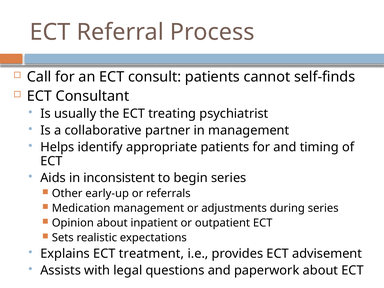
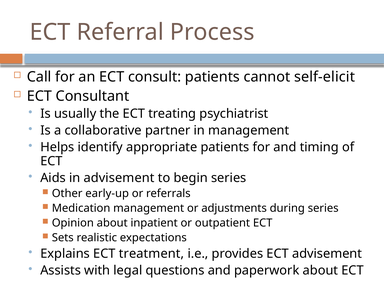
self-finds: self-finds -> self-elicit
in inconsistent: inconsistent -> advisement
